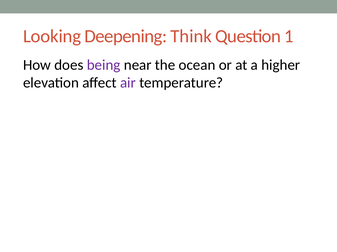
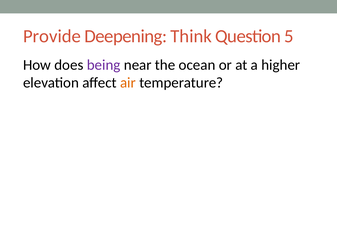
Looking: Looking -> Provide
1: 1 -> 5
air colour: purple -> orange
